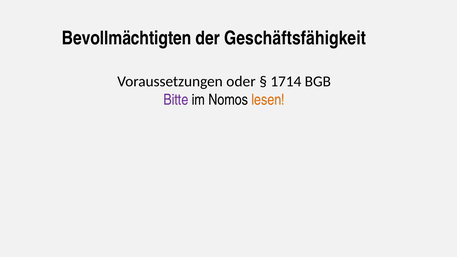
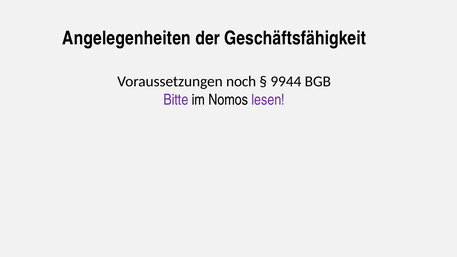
Bevollmächtigten: Bevollmächtigten -> Angelegenheiten
oder: oder -> noch
1714: 1714 -> 9944
lesen colour: orange -> purple
